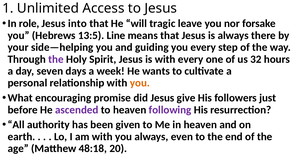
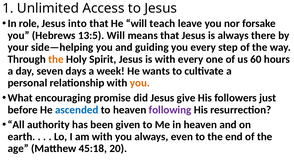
tragic: tragic -> teach
13:5 Line: Line -> Will
the at (56, 59) colour: purple -> orange
32: 32 -> 60
ascended colour: purple -> blue
48:18: 48:18 -> 45:18
